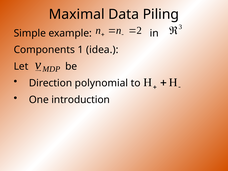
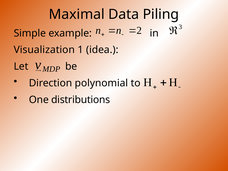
Components: Components -> Visualization
introduction: introduction -> distributions
